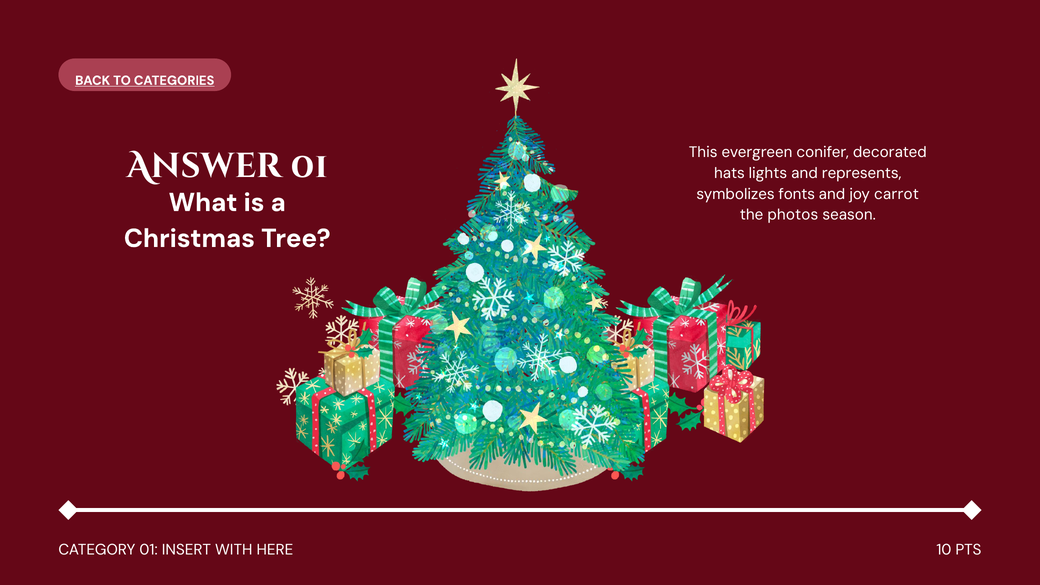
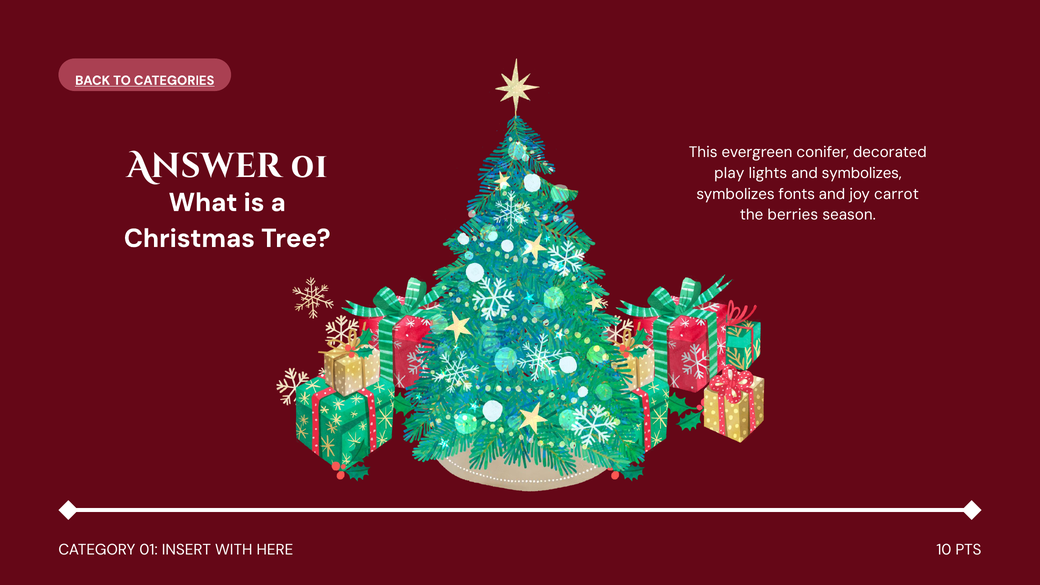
hats: hats -> play
and represents: represents -> symbolizes
photos: photos -> berries
